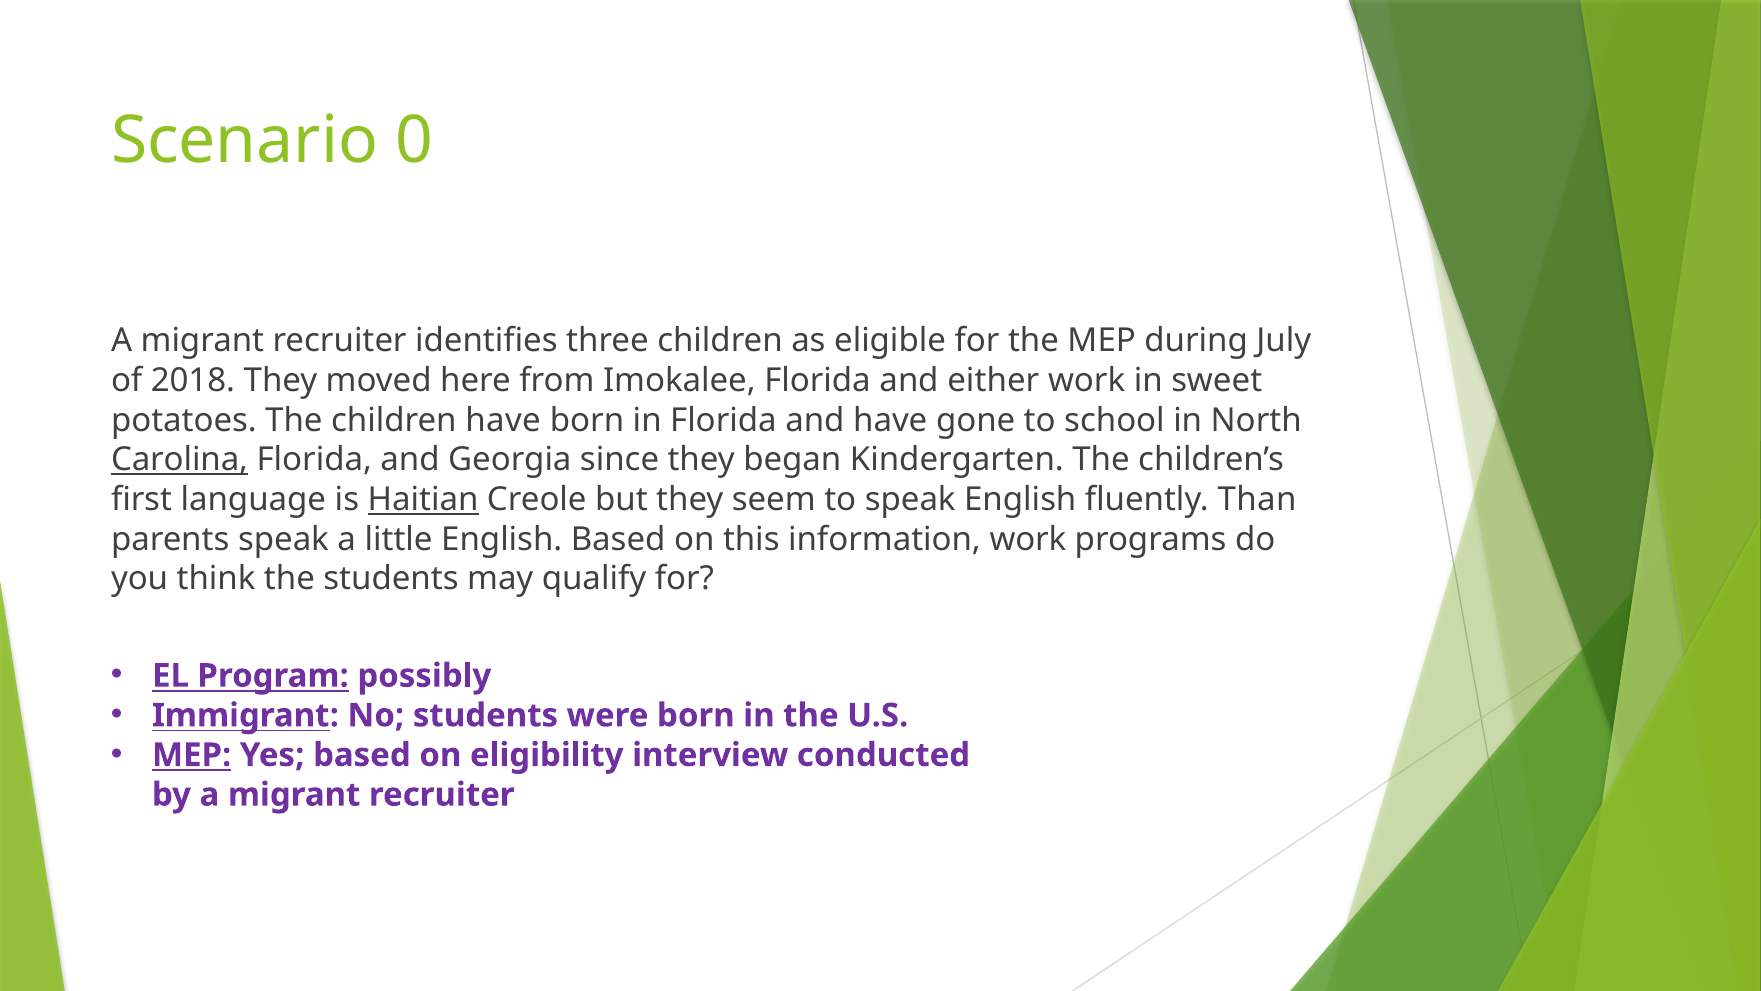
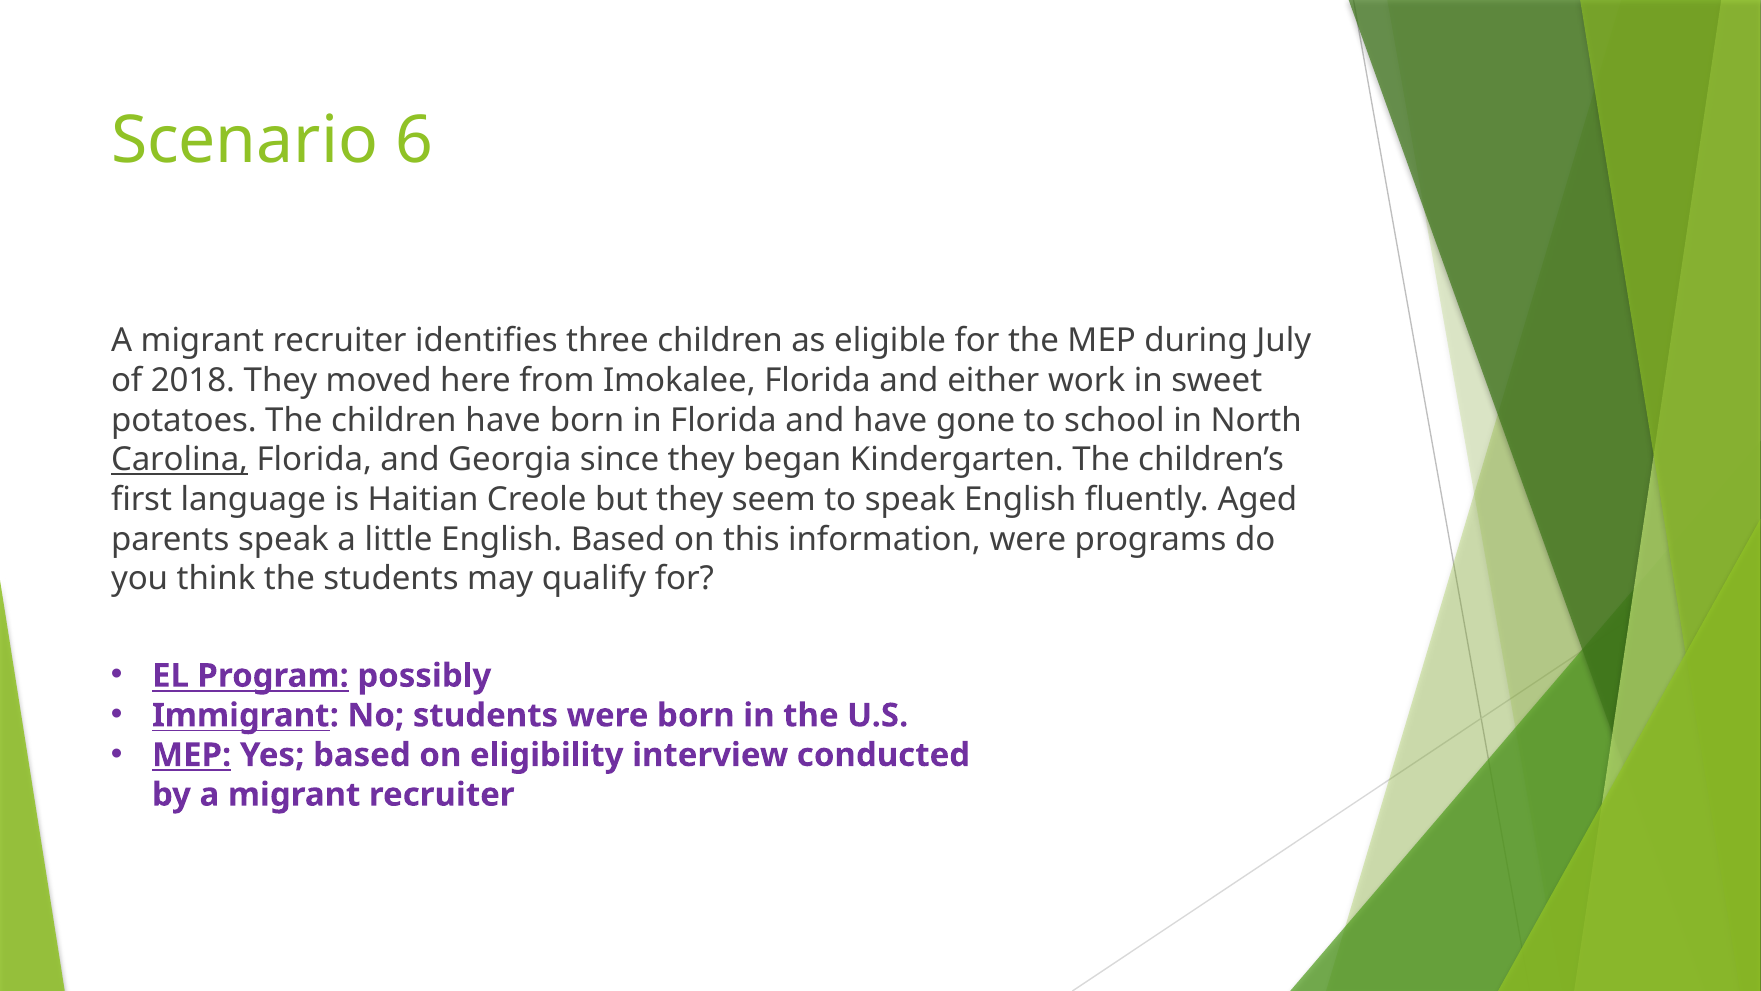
0: 0 -> 6
Haitian underline: present -> none
Than: Than -> Aged
information work: work -> were
